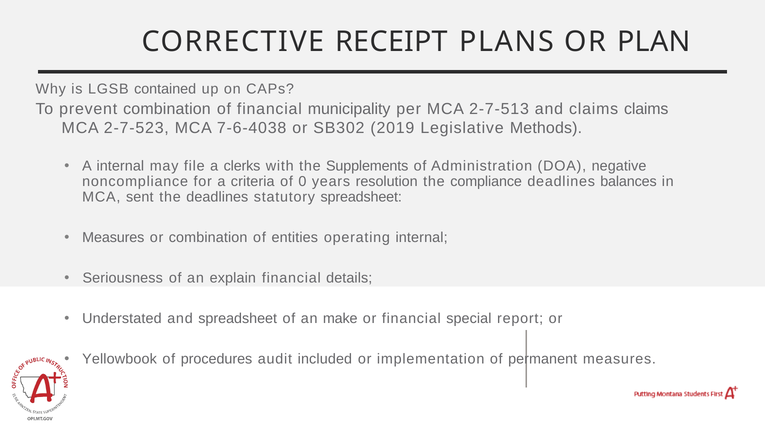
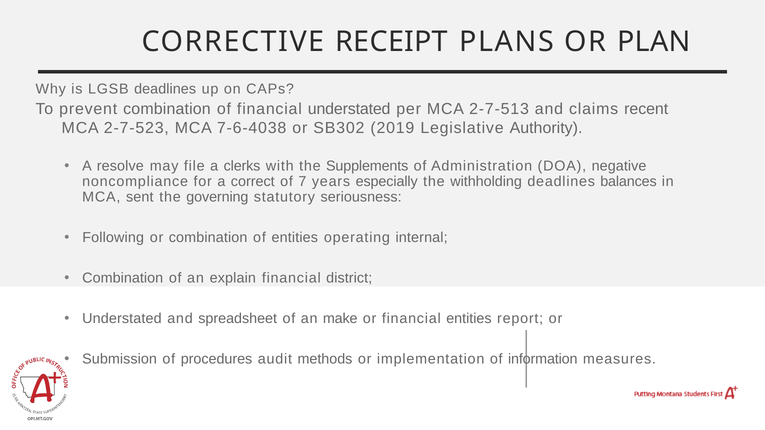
LGSB contained: contained -> deadlines
financial municipality: municipality -> understated
claims claims: claims -> recent
Methods: Methods -> Authority
A internal: internal -> resolve
criteria: criteria -> correct
0: 0 -> 7
resolution: resolution -> especially
compliance: compliance -> withholding
the deadlines: deadlines -> governing
statutory spreadsheet: spreadsheet -> seriousness
Measures at (113, 238): Measures -> Following
Seriousness at (123, 278): Seriousness -> Combination
details: details -> district
financial special: special -> entities
Yellowbook: Yellowbook -> Submission
included: included -> methods
permanent: permanent -> information
